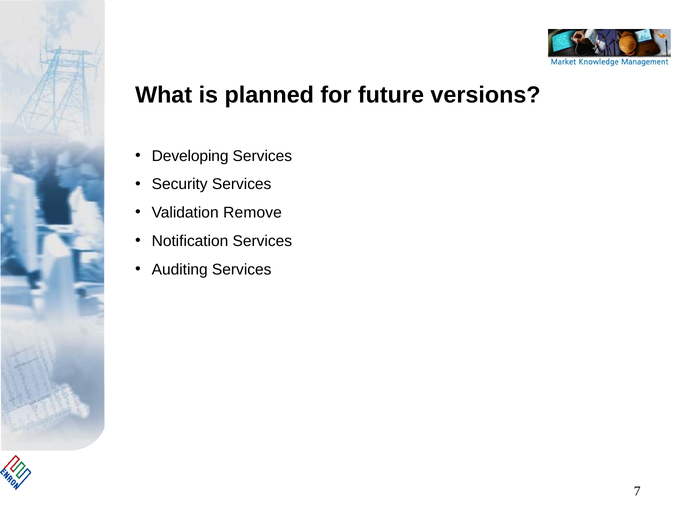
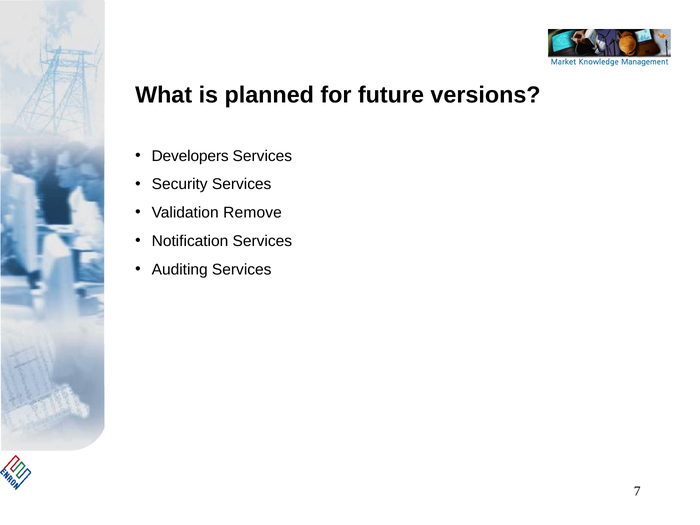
Developing: Developing -> Developers
